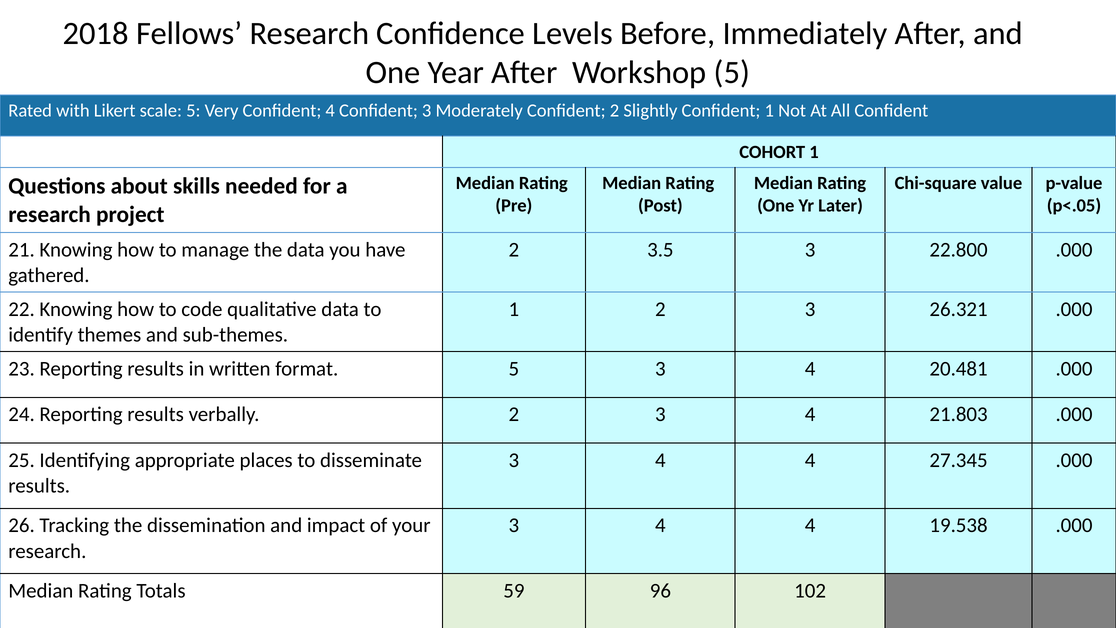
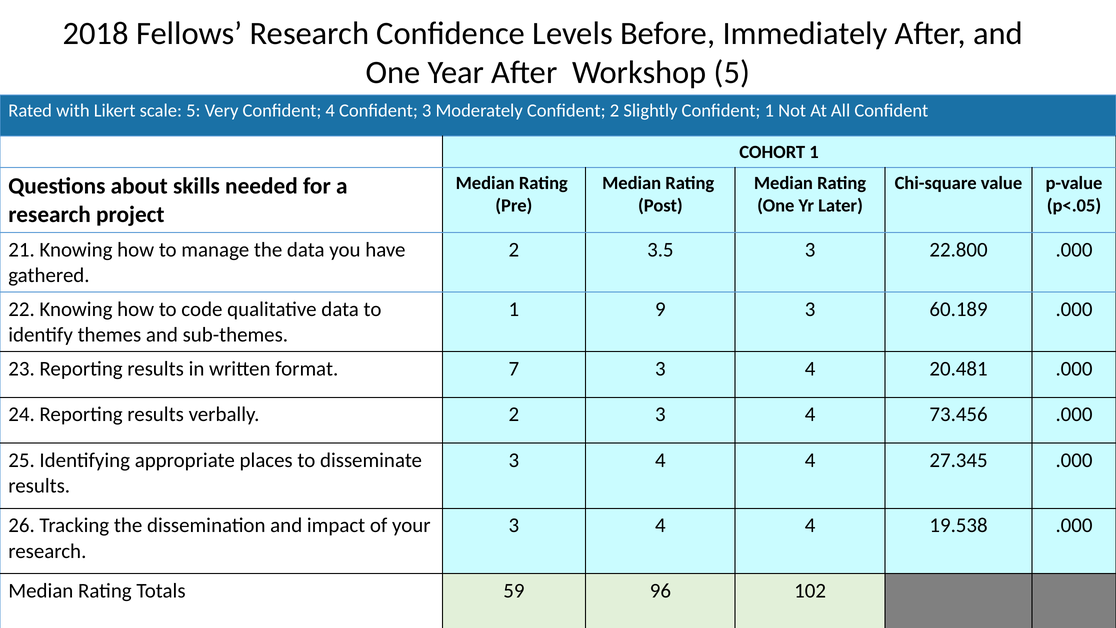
1 2: 2 -> 9
26.321: 26.321 -> 60.189
format 5: 5 -> 7
21.803: 21.803 -> 73.456
